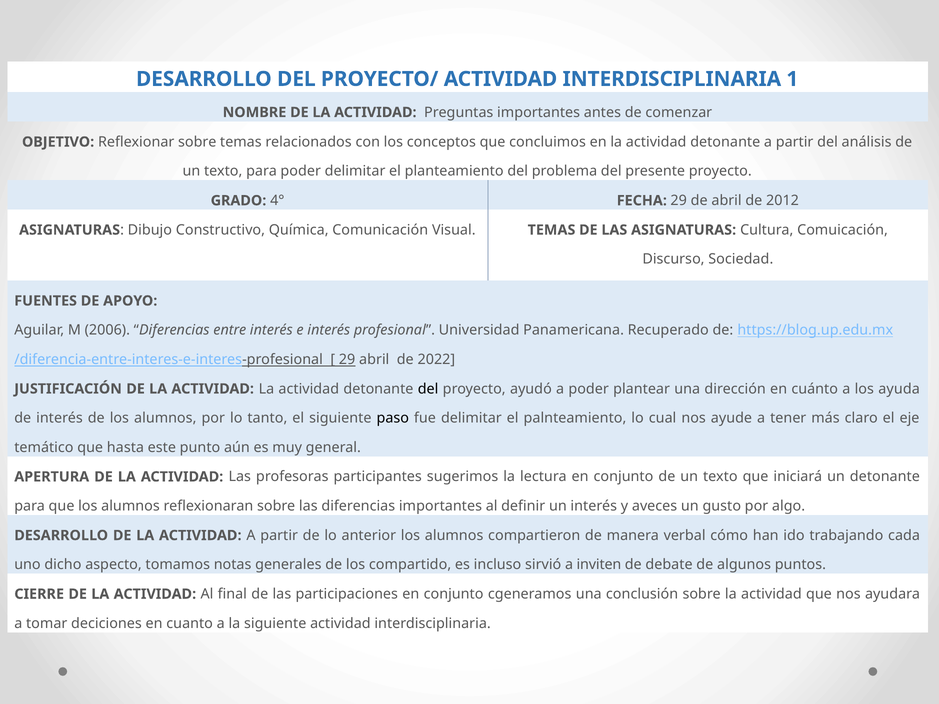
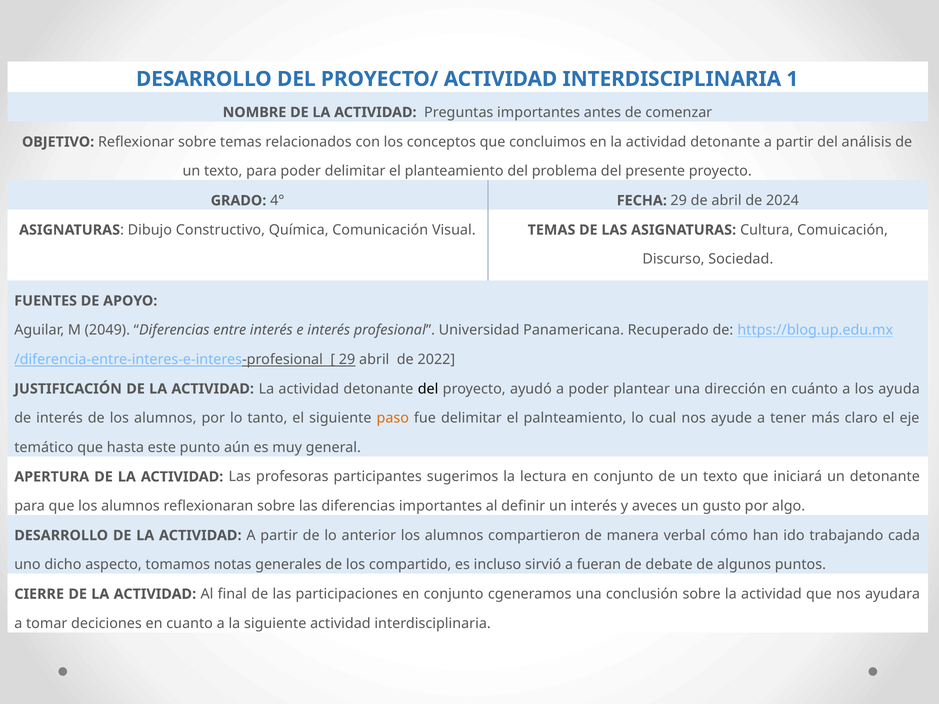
2012: 2012 -> 2024
2006: 2006 -> 2049
paso colour: black -> orange
inviten: inviten -> fueran
